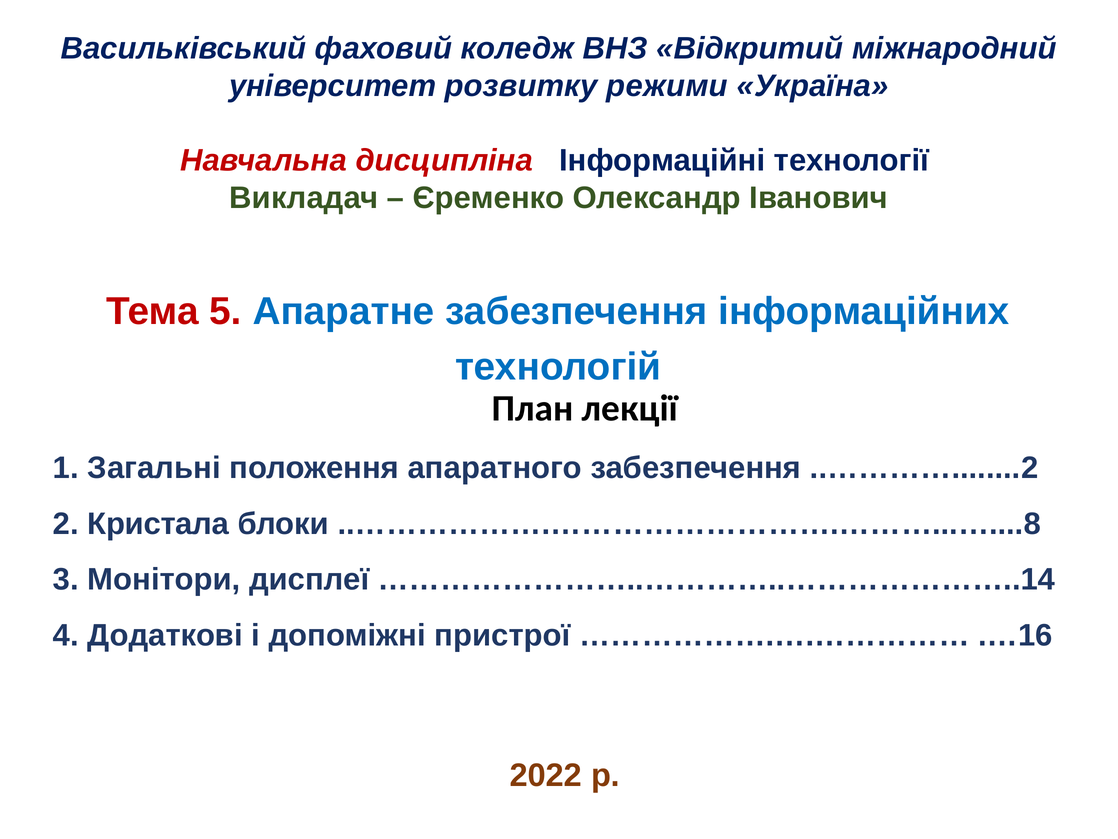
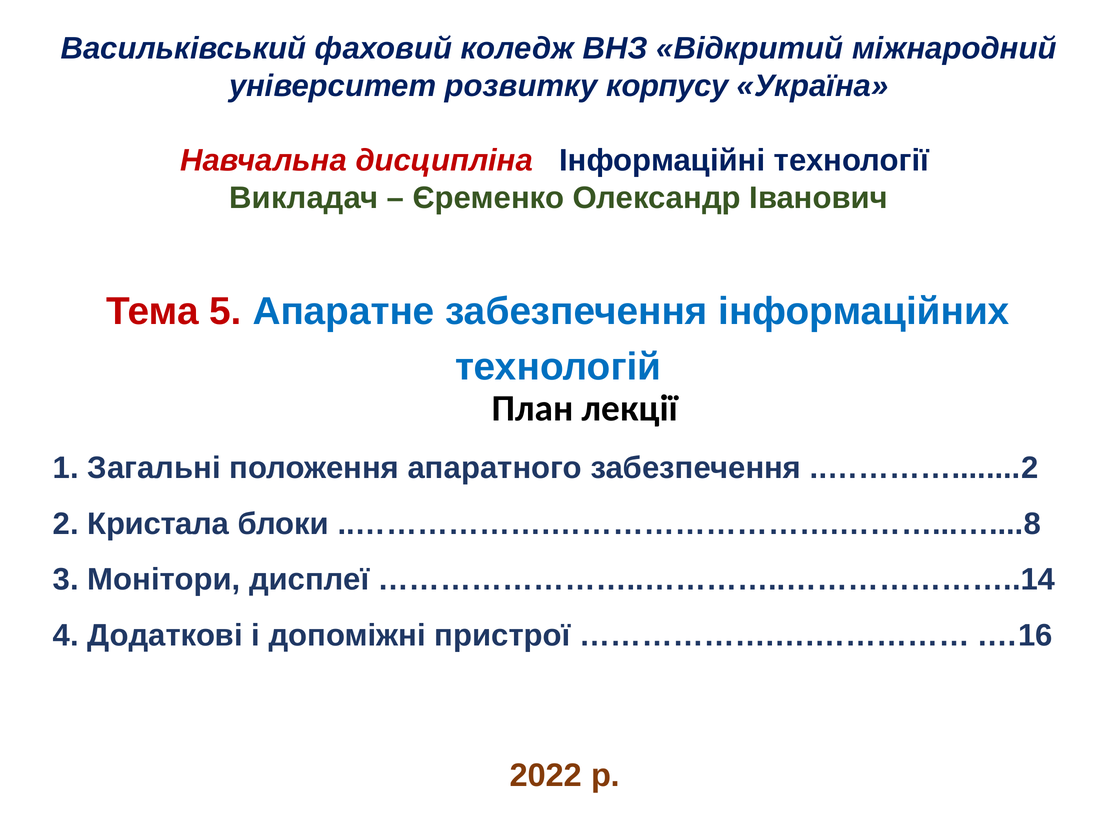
режими: режими -> корпусу
